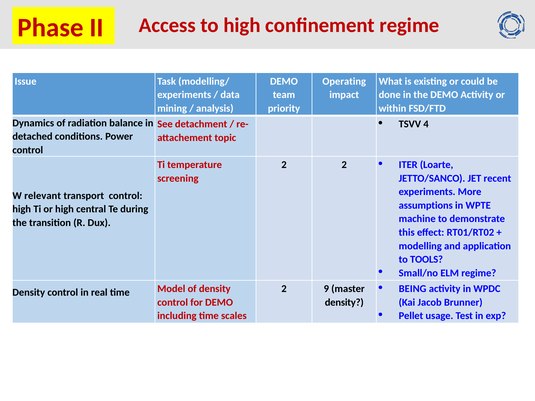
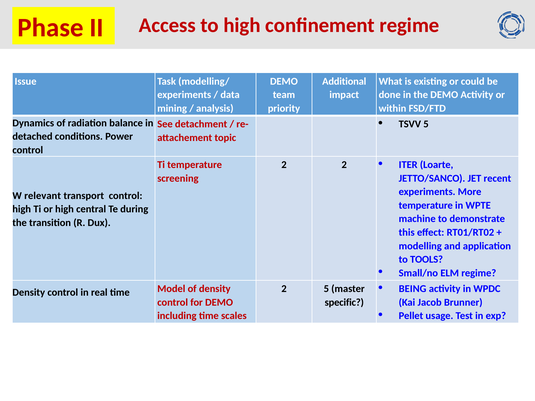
Operating: Operating -> Additional
TSVV 4: 4 -> 5
assumptions at (426, 205): assumptions -> temperature
2 9: 9 -> 5
density at (344, 302): density -> specific
